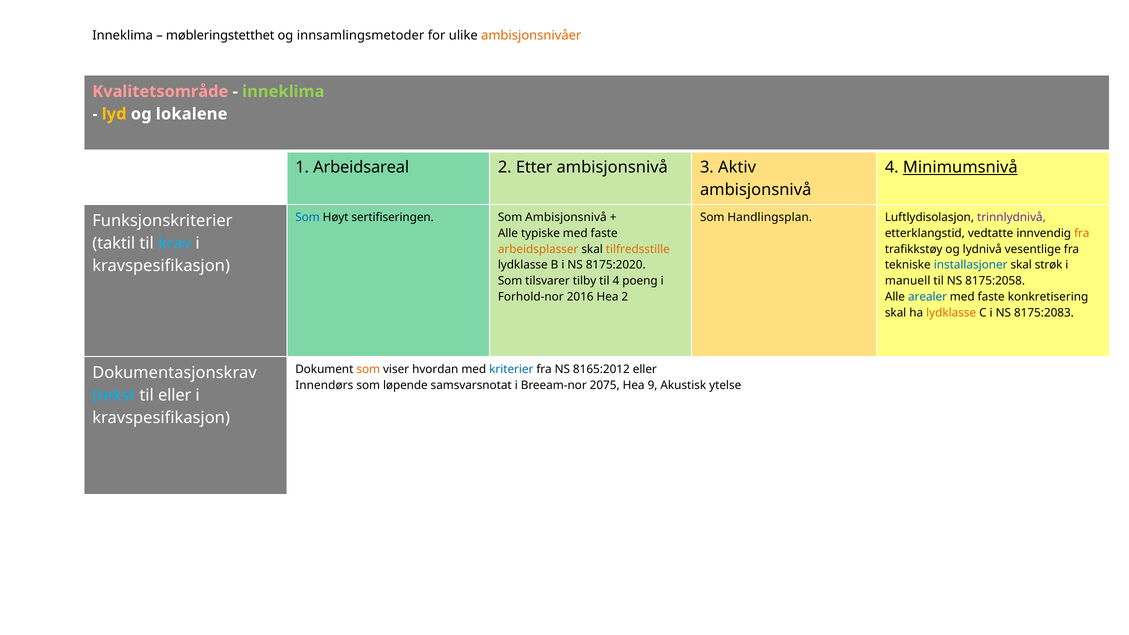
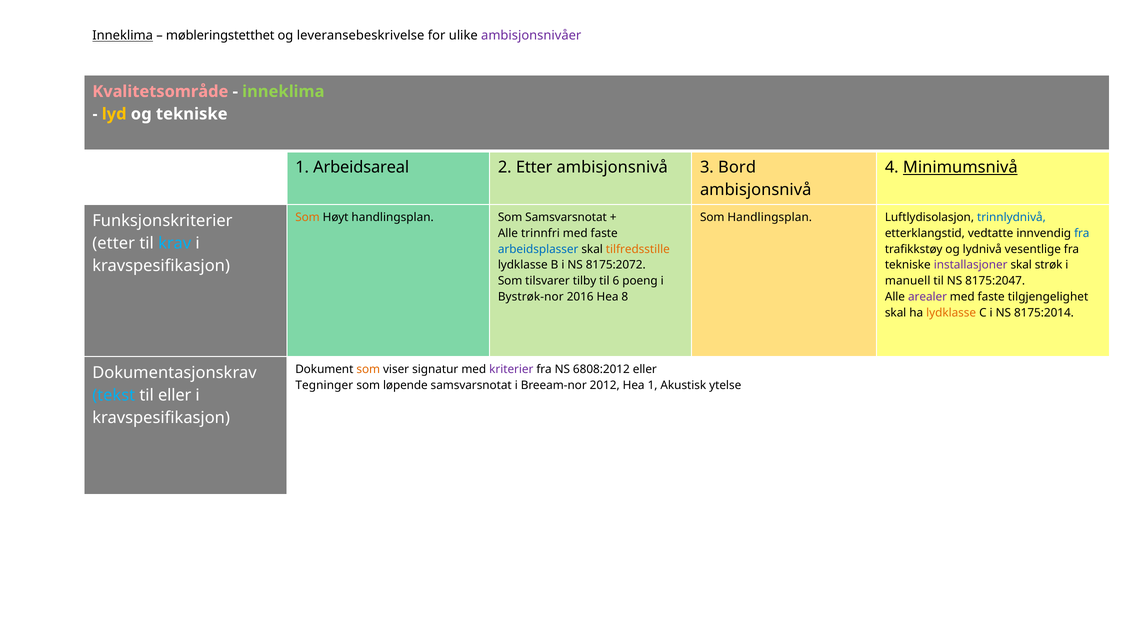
Inneklima at (123, 36) underline: none -> present
innsamlingsmetoder: innsamlingsmetoder -> leveransebeskrivelse
ambisjonsnivåer colour: orange -> purple
og lokalene: lokalene -> tekniske
Aktiv: Aktiv -> Bord
Som at (307, 217) colour: blue -> orange
Høyt sertifiseringen: sertifiseringen -> handlingsplan
Som Ambisjonsnivå: Ambisjonsnivå -> Samsvarsnotat
trinnlydnivå colour: purple -> blue
typiske: typiske -> trinnfri
fra at (1082, 233) colour: orange -> blue
taktil at (114, 243): taktil -> etter
arbeidsplasser colour: orange -> blue
8175:2020: 8175:2020 -> 8175:2072
installasjoner colour: blue -> purple
til 4: 4 -> 6
8175:2058: 8175:2058 -> 8175:2047
Forhold-nor: Forhold-nor -> Bystrøk-nor
Hea 2: 2 -> 8
arealer colour: blue -> purple
konkretisering: konkretisering -> tilgjengelighet
8175:2083: 8175:2083 -> 8175:2014
hvordan: hvordan -> signatur
kriterier colour: blue -> purple
8165:2012: 8165:2012 -> 6808:2012
Innendørs: Innendørs -> Tegninger
2075: 2075 -> 2012
Hea 9: 9 -> 1
